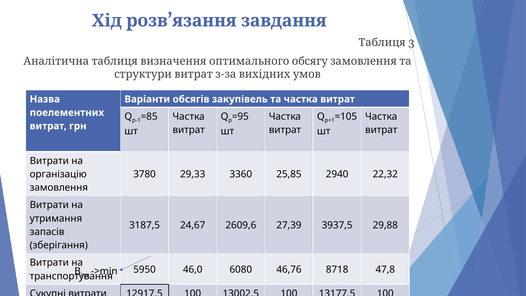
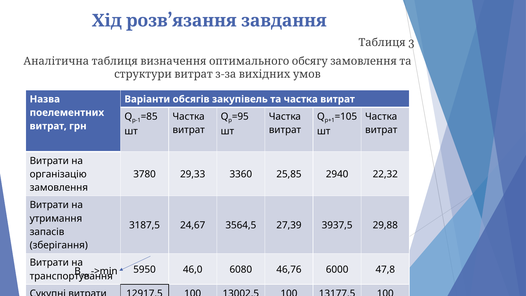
2609,6: 2609,6 -> 3564,5
8718: 8718 -> 6000
